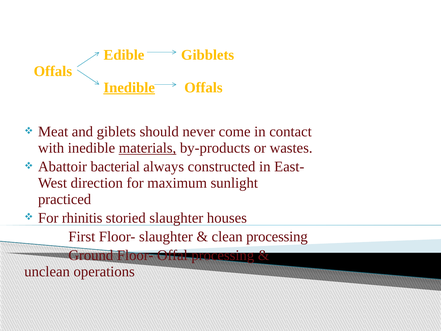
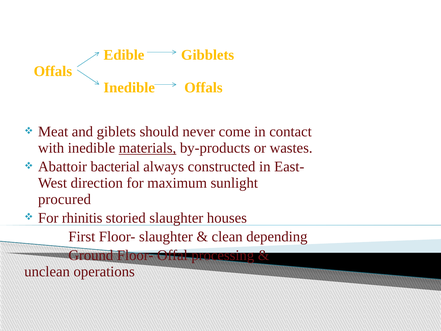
Inedible at (129, 87) underline: present -> none
practiced: practiced -> procured
clean processing: processing -> depending
